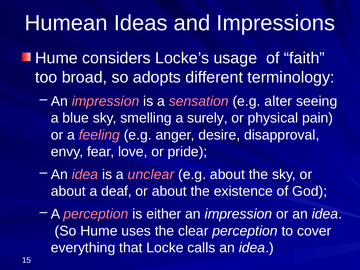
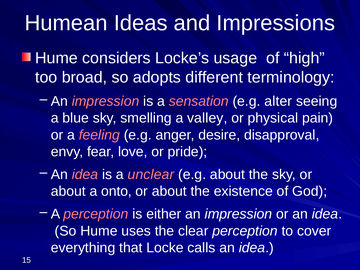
faith: faith -> high
surely: surely -> valley
deaf: deaf -> onto
